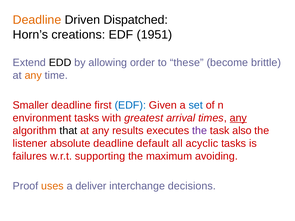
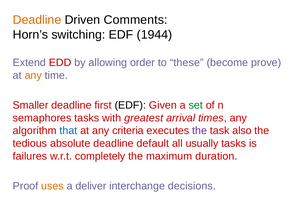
Dispatched: Dispatched -> Comments
creations: creations -> switching
1951: 1951 -> 1944
EDD colour: black -> red
brittle: brittle -> prove
EDF at (130, 105) colour: blue -> black
set colour: blue -> green
environment: environment -> semaphores
any at (238, 118) underline: present -> none
that colour: black -> blue
results: results -> criteria
listener: listener -> tedious
acyclic: acyclic -> usually
supporting: supporting -> completely
avoiding: avoiding -> duration
